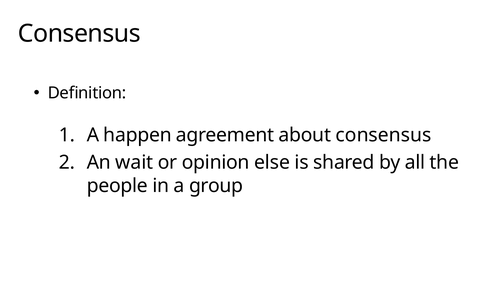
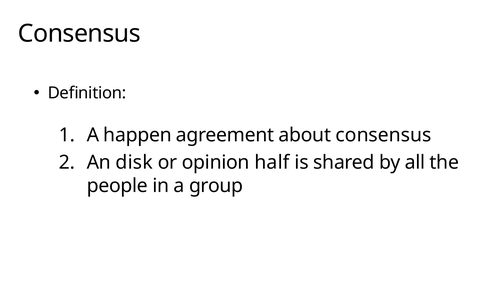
wait: wait -> disk
else: else -> half
